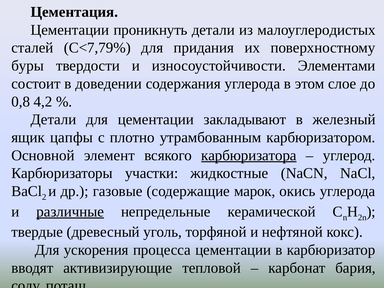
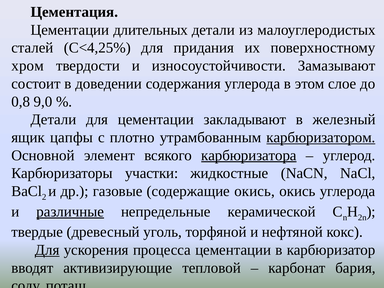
проникнуть: проникнуть -> длительных
С<7,79%: С<7,79% -> С<4,25%
буры: буры -> хром
Элементами: Элементами -> Замазывают
4,2: 4,2 -> 9,0
карбюризатором underline: none -> present
содержащие марок: марок -> окись
Для at (47, 250) underline: none -> present
